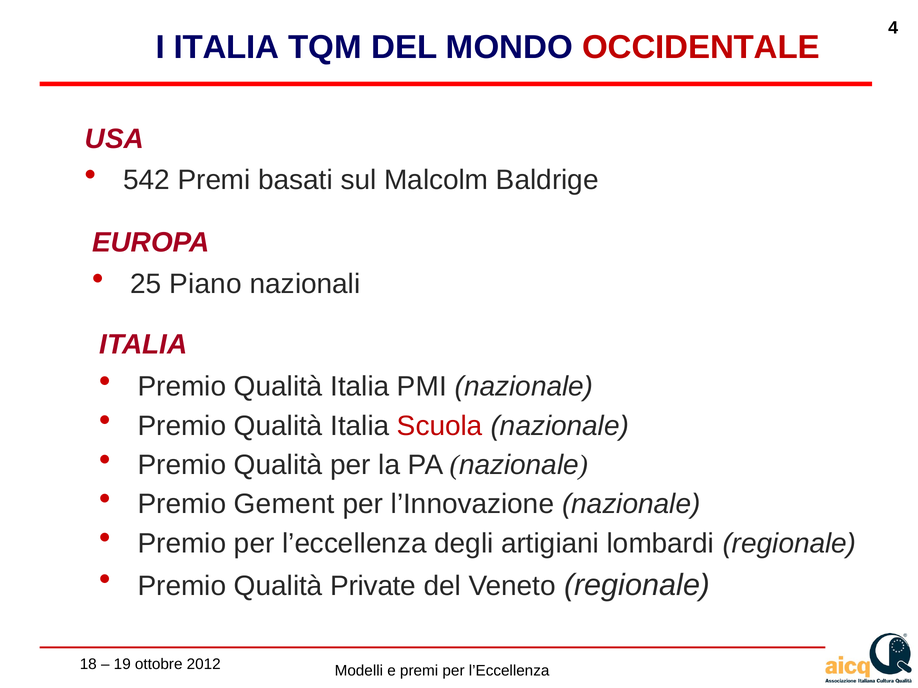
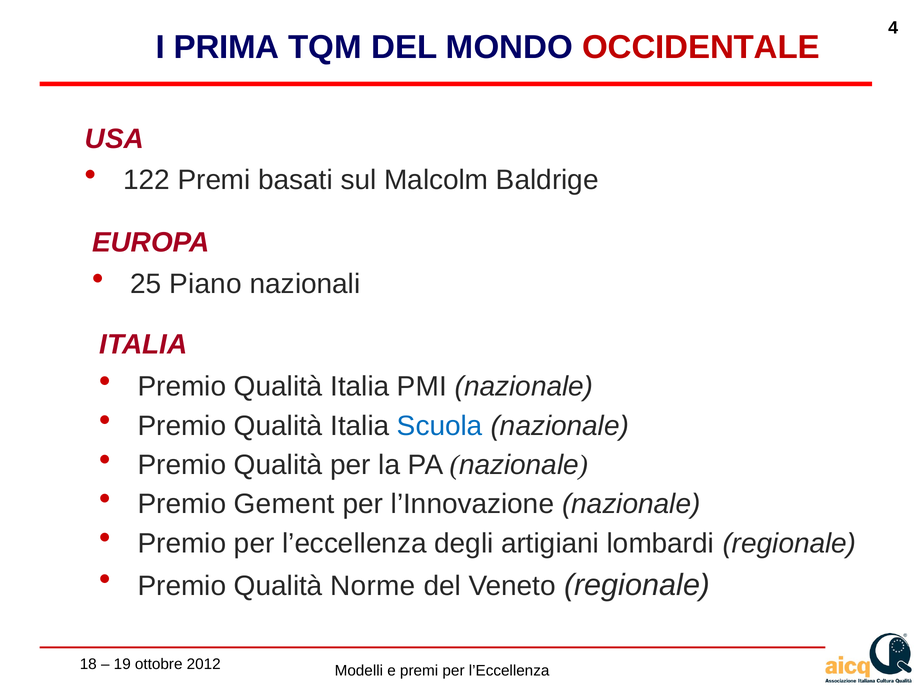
I ITALIA: ITALIA -> PRIMA
542: 542 -> 122
Scuola colour: red -> blue
Private: Private -> Norme
